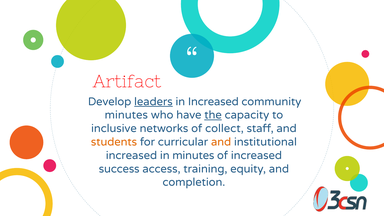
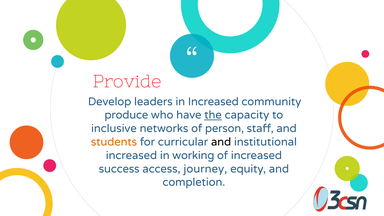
Artifact: Artifact -> Provide
leaders underline: present -> none
minutes at (126, 115): minutes -> produce
collect: collect -> person
and at (221, 142) colour: orange -> black
in minutes: minutes -> working
training: training -> journey
